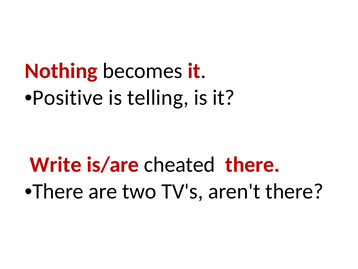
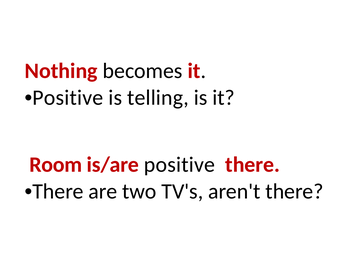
Write: Write -> Room
is/are cheated: cheated -> positive
